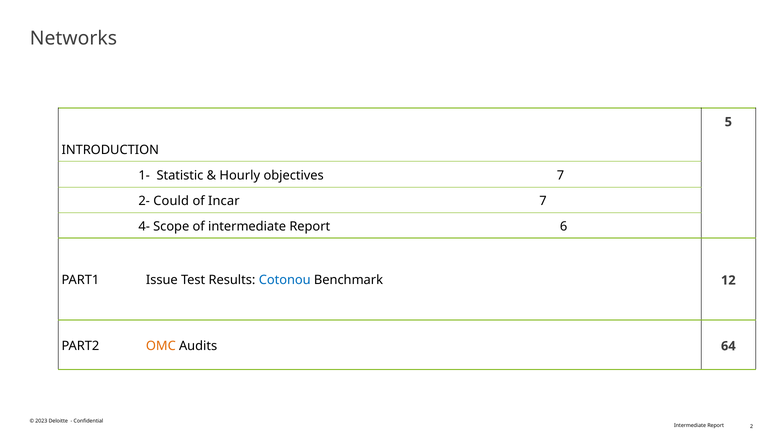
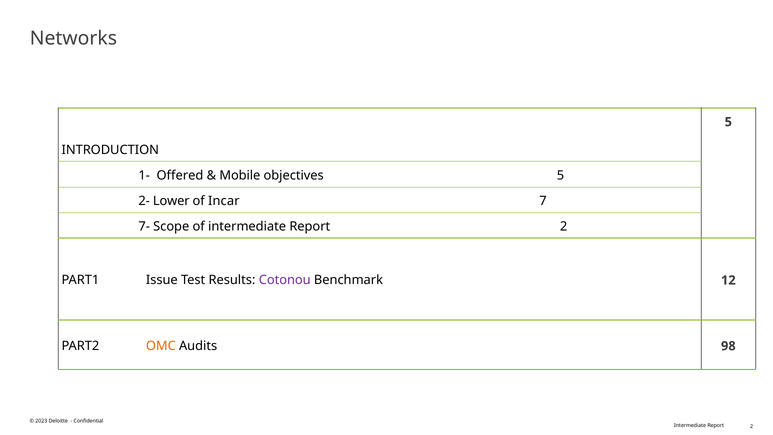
Statistic: Statistic -> Offered
Hourly: Hourly -> Mobile
objectives 7: 7 -> 5
Could: Could -> Lower
4-: 4- -> 7-
of intermediate Report 6: 6 -> 2
Cotonou colour: blue -> purple
64: 64 -> 98
